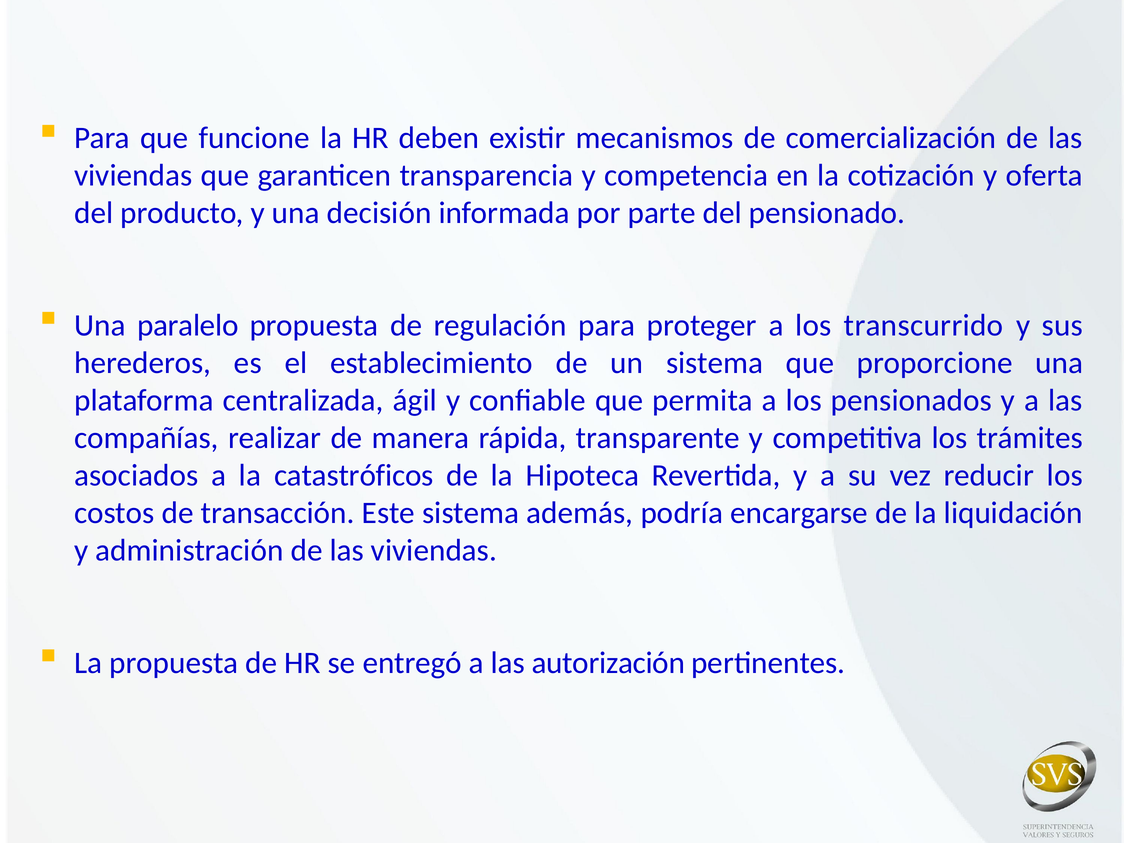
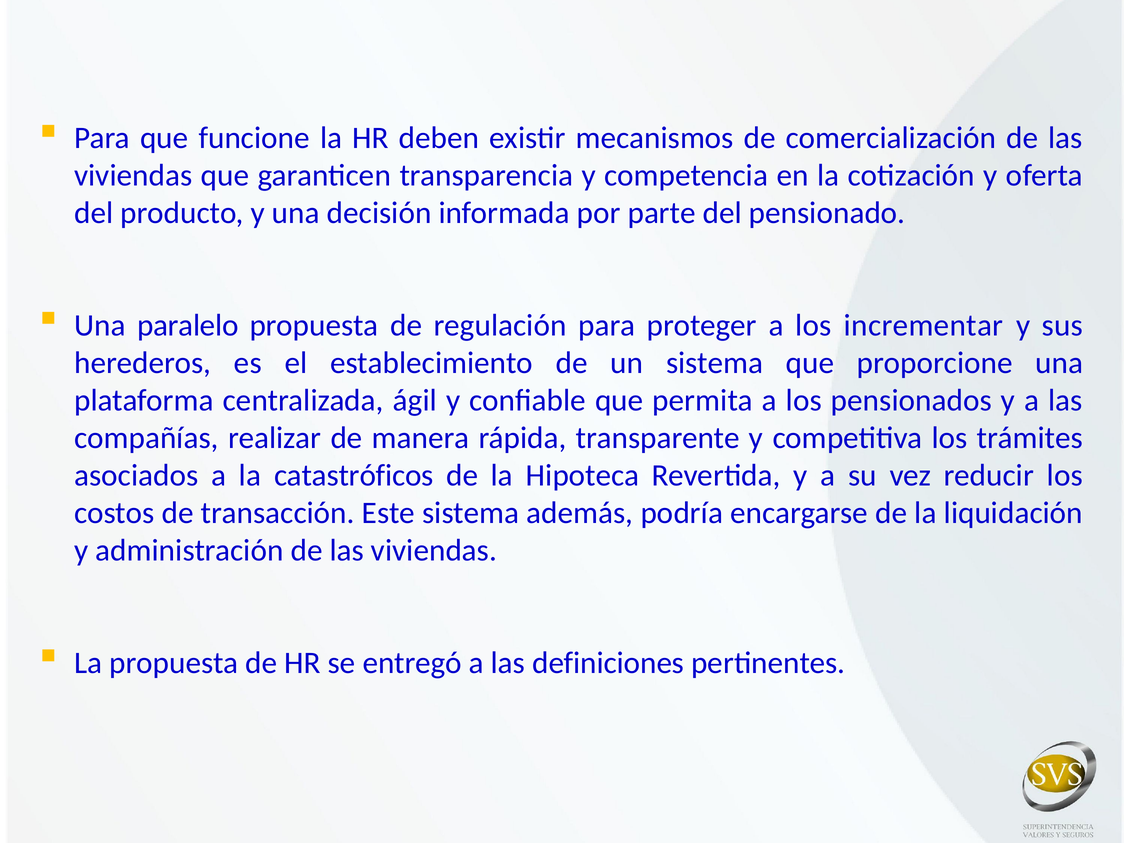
transcurrido: transcurrido -> incrementar
autorización: autorización -> definiciones
